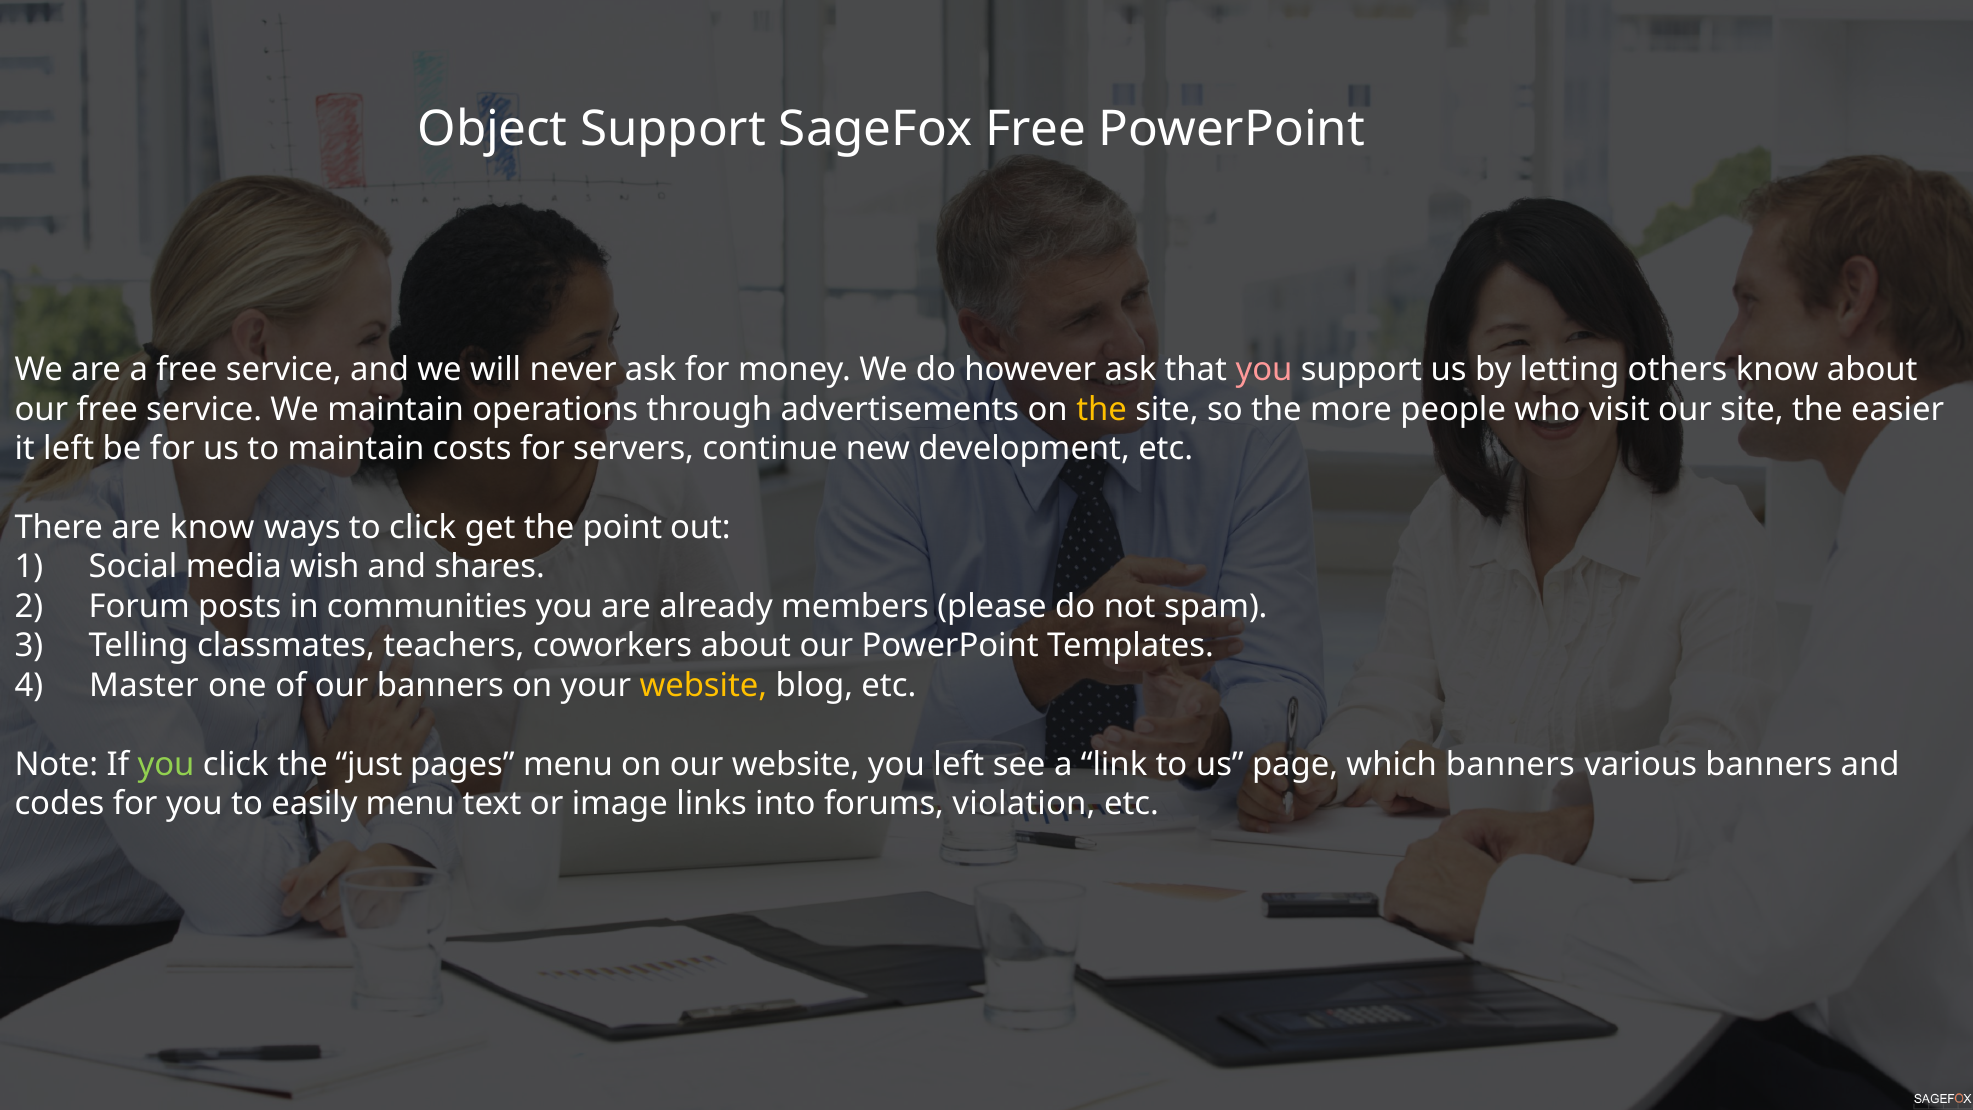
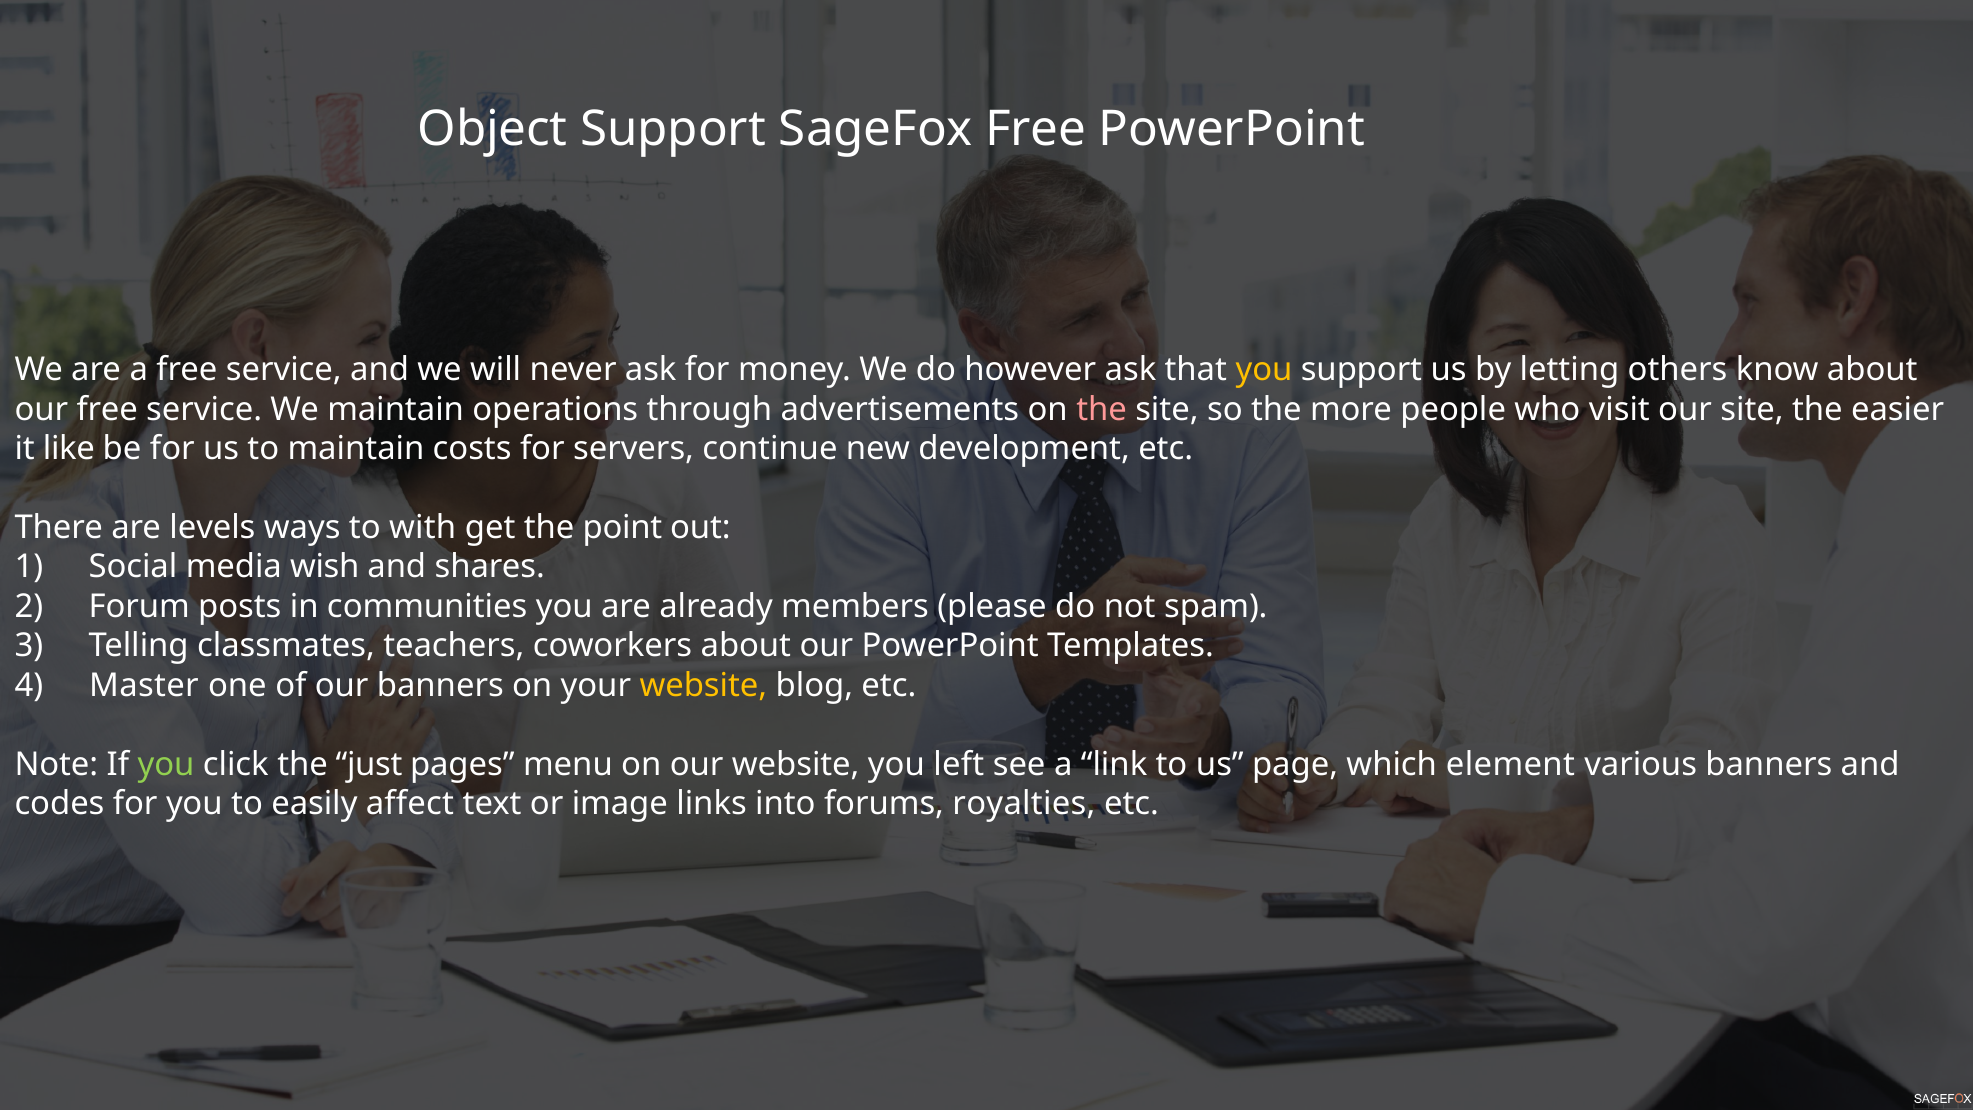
you at (1264, 370) colour: pink -> yellow
the at (1102, 409) colour: yellow -> pink
it left: left -> like
are know: know -> levels
to click: click -> with
which banners: banners -> element
easily menu: menu -> affect
violation: violation -> royalties
